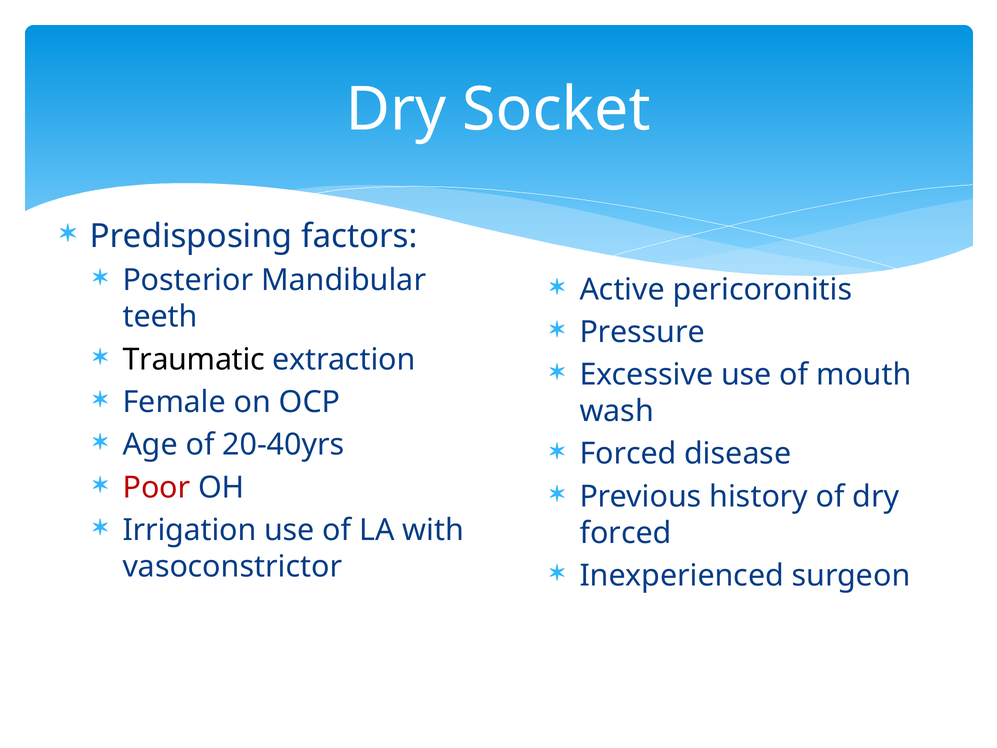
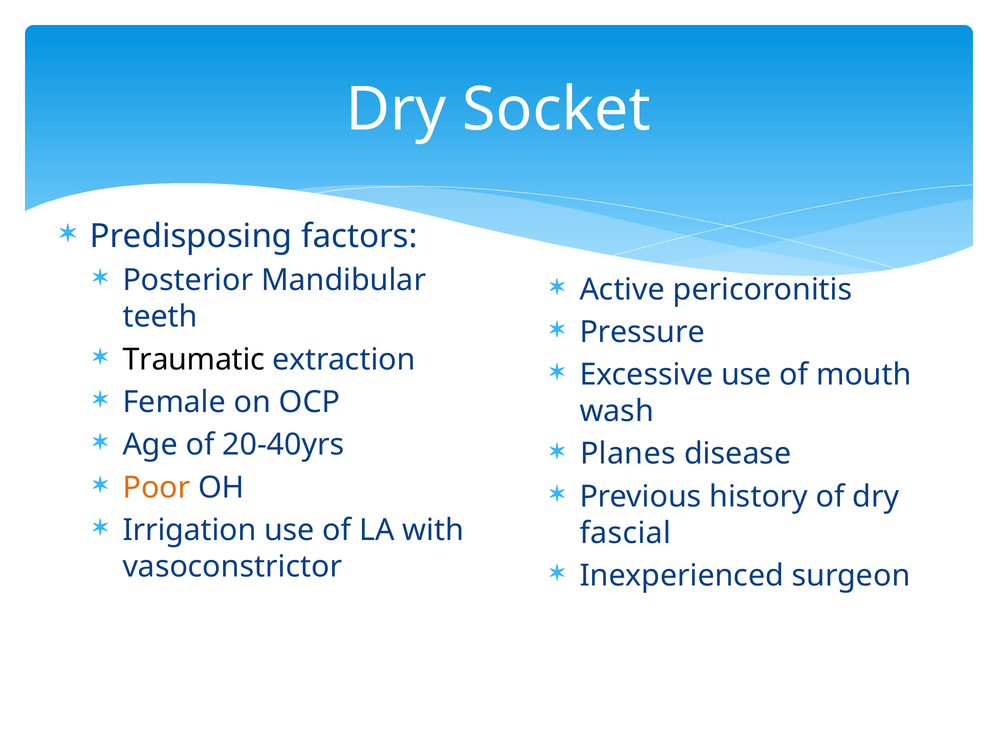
Forced at (628, 454): Forced -> Planes
Poor colour: red -> orange
forced at (626, 533): forced -> fascial
